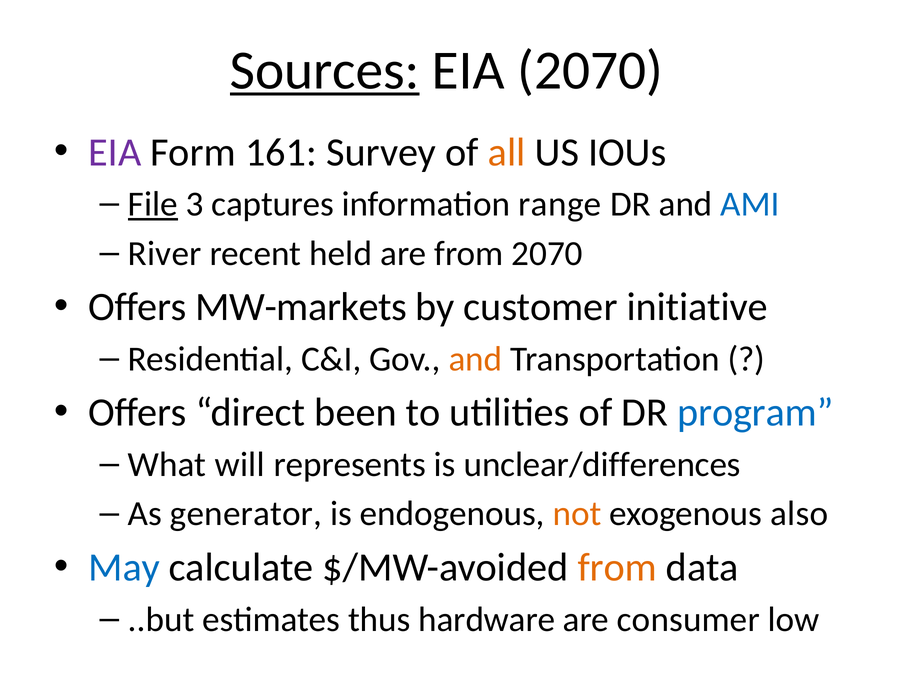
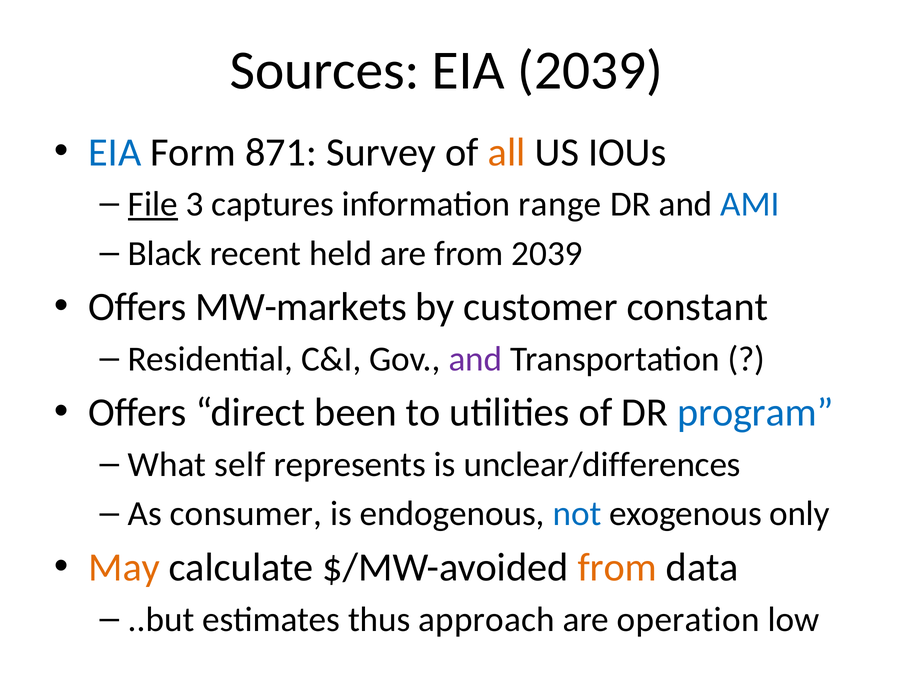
Sources underline: present -> none
EIA 2070: 2070 -> 2039
EIA at (115, 152) colour: purple -> blue
161: 161 -> 871
River: River -> Black
from 2070: 2070 -> 2039
initiative: initiative -> constant
and at (475, 359) colour: orange -> purple
will: will -> self
generator: generator -> consumer
not colour: orange -> blue
also: also -> only
May colour: blue -> orange
hardware: hardware -> approach
consumer: consumer -> operation
